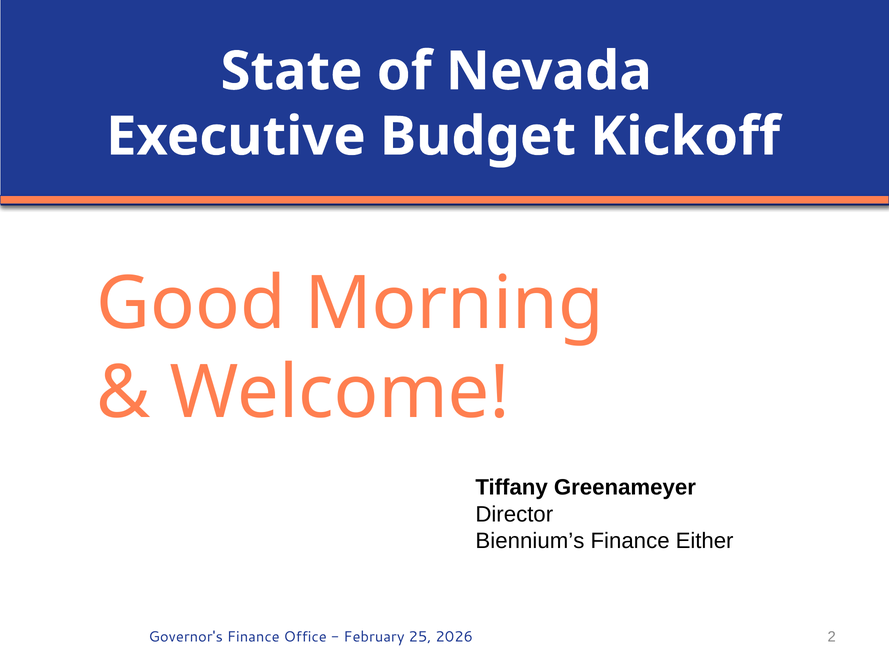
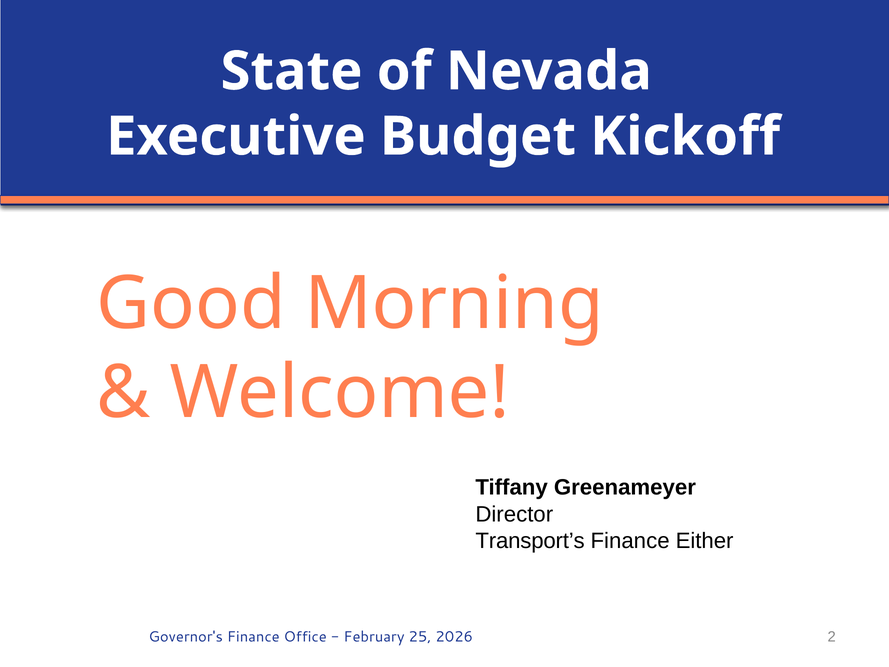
Biennium’s: Biennium’s -> Transport’s
